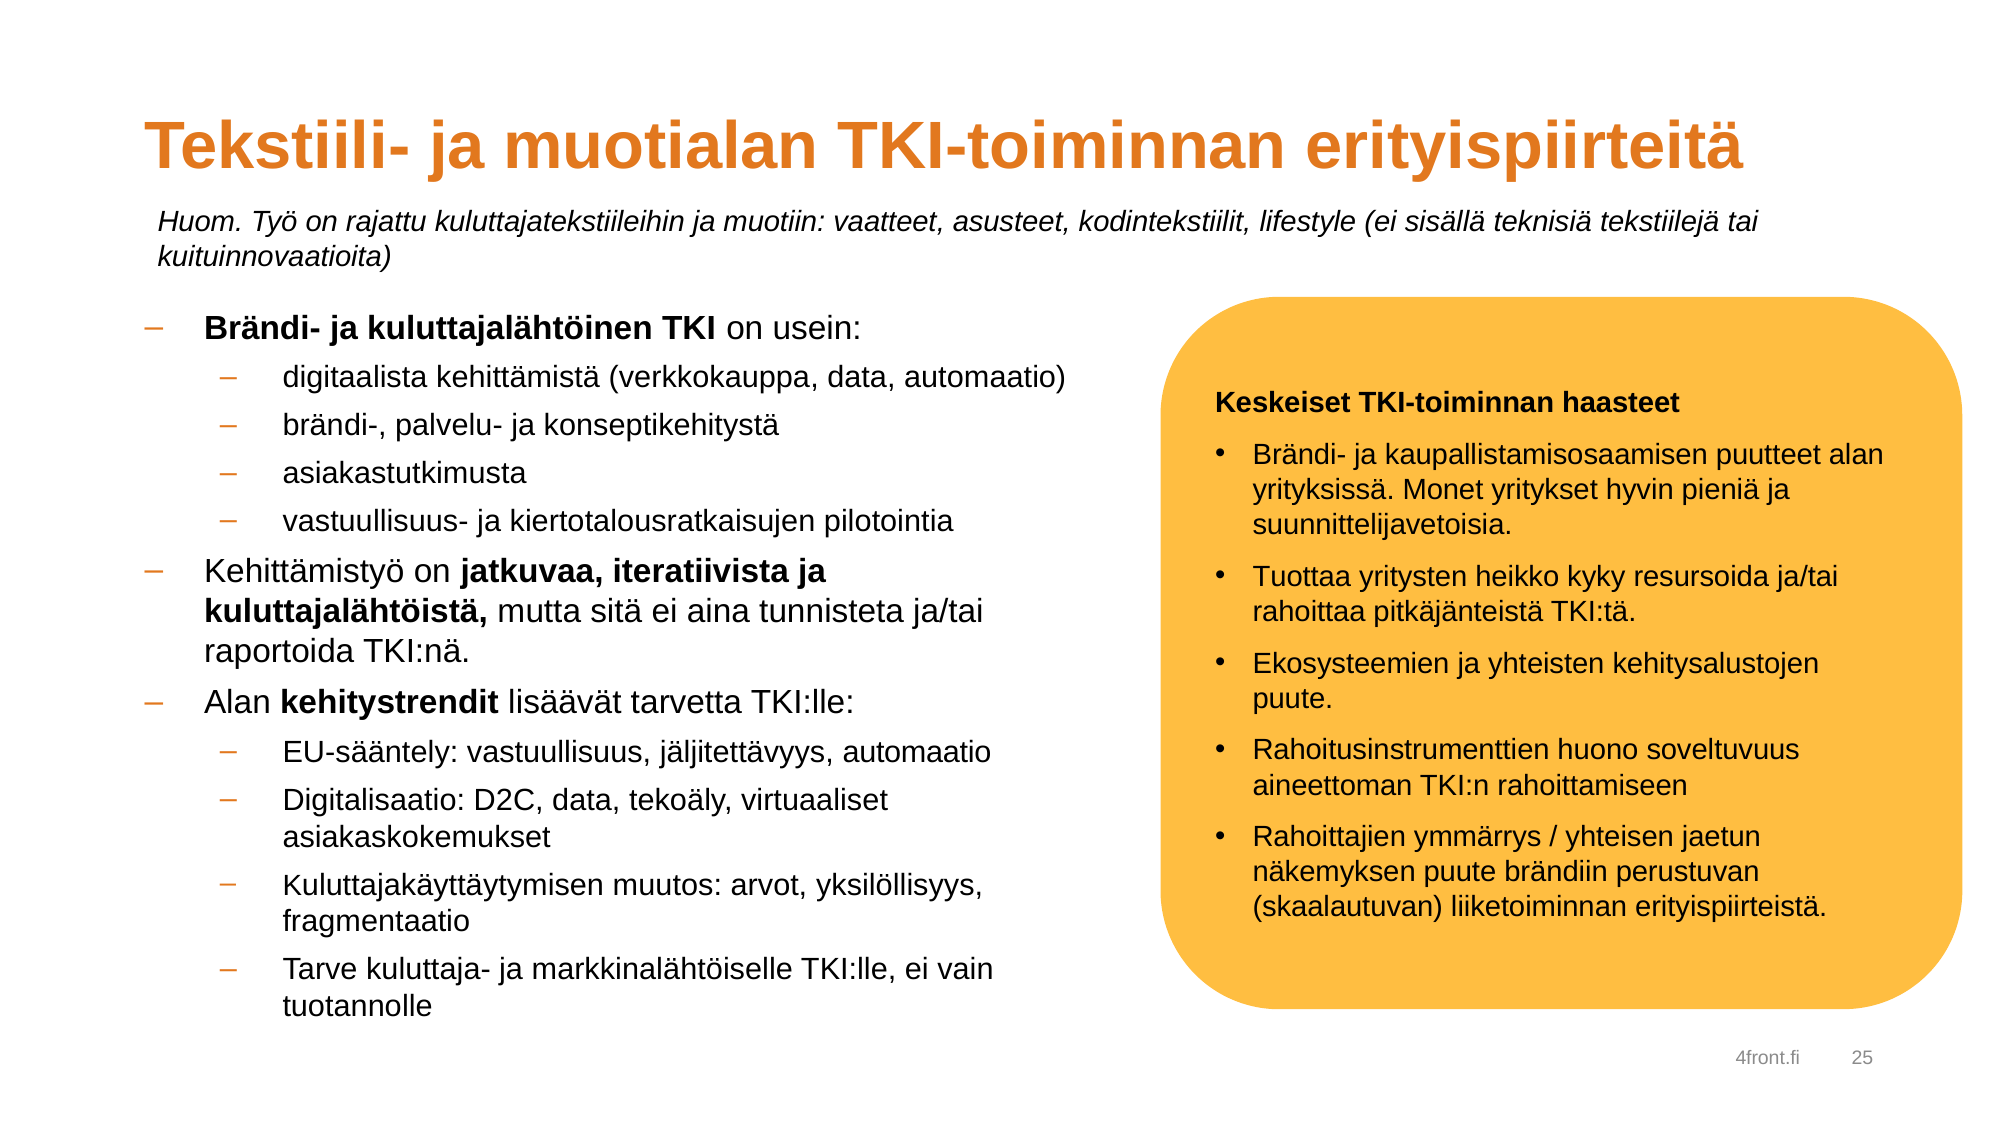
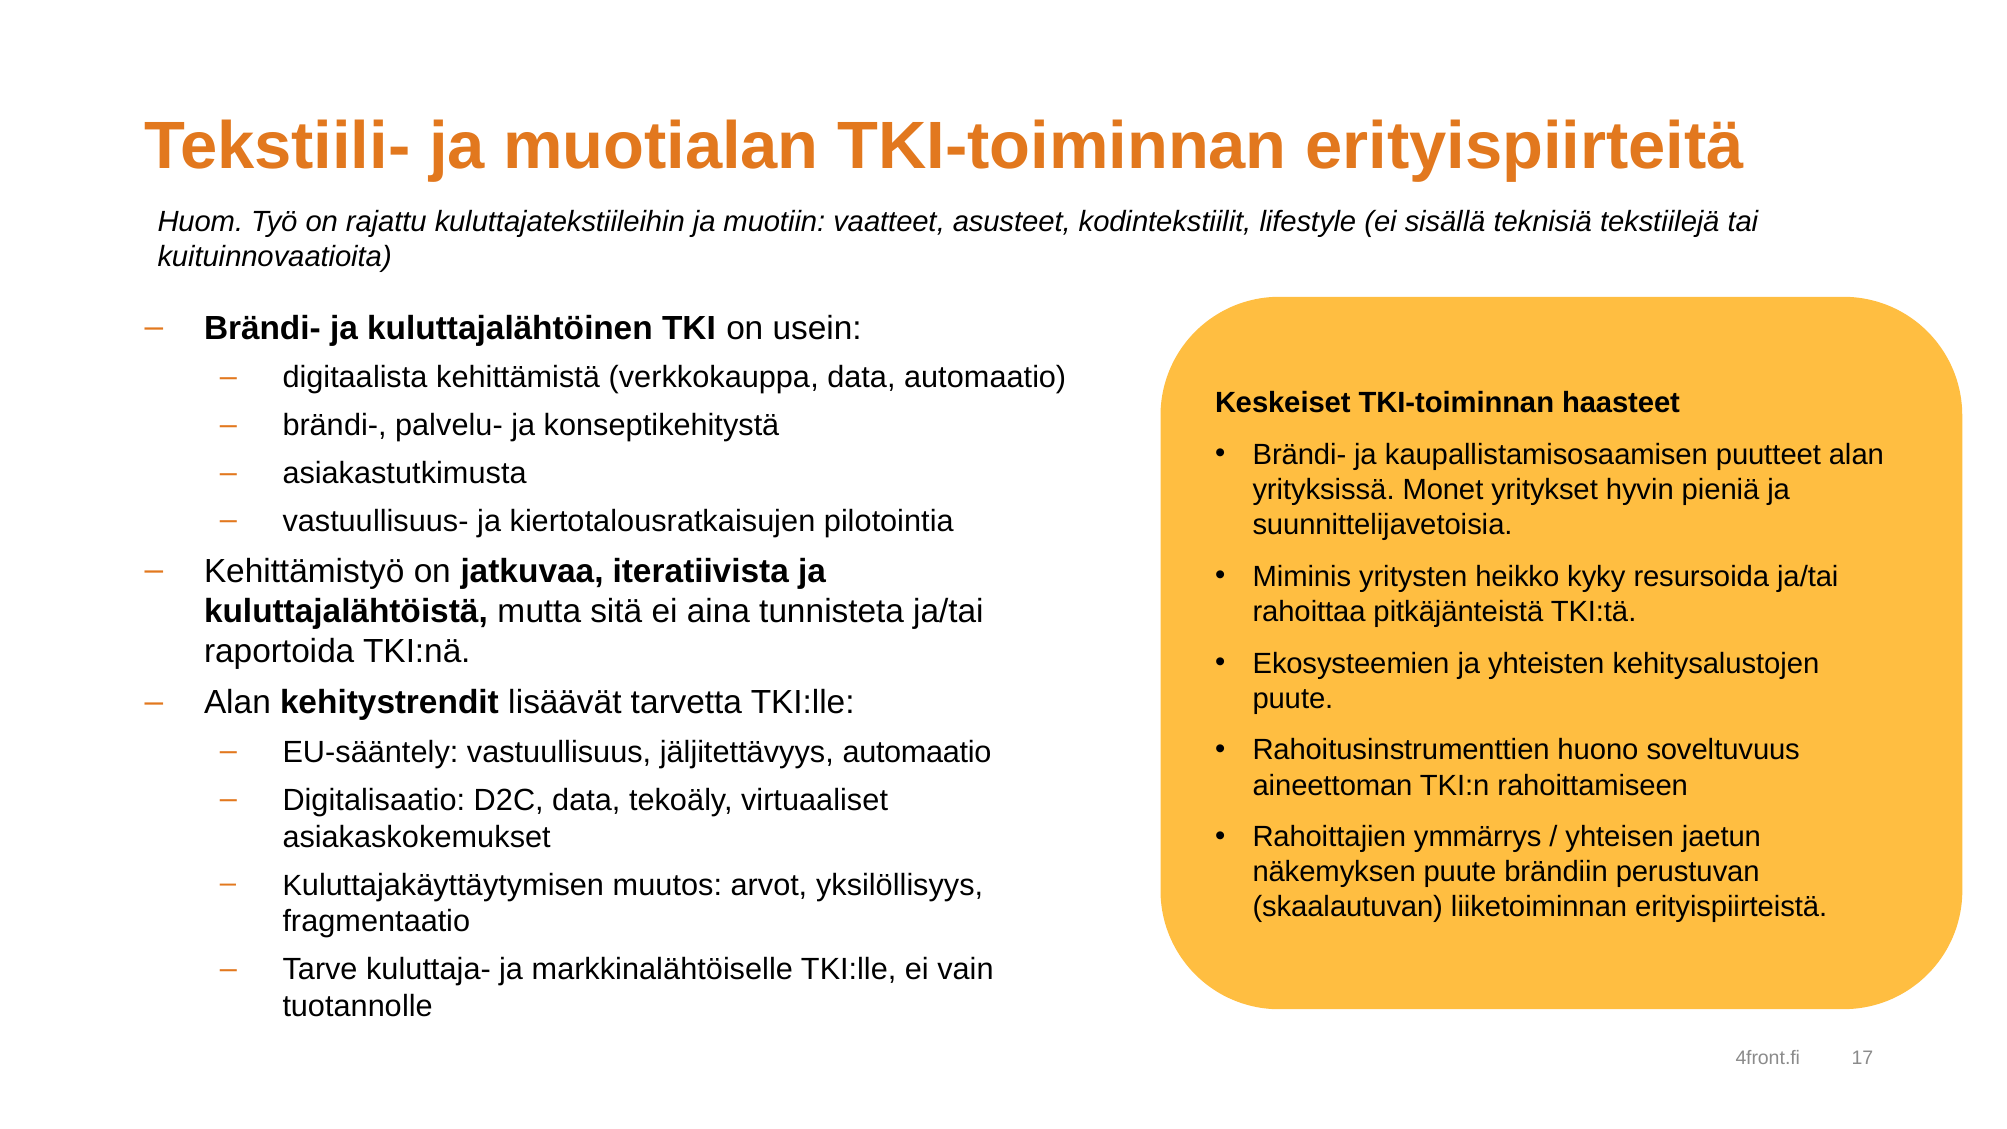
Tuottaa: Tuottaa -> Miminis
25: 25 -> 17
